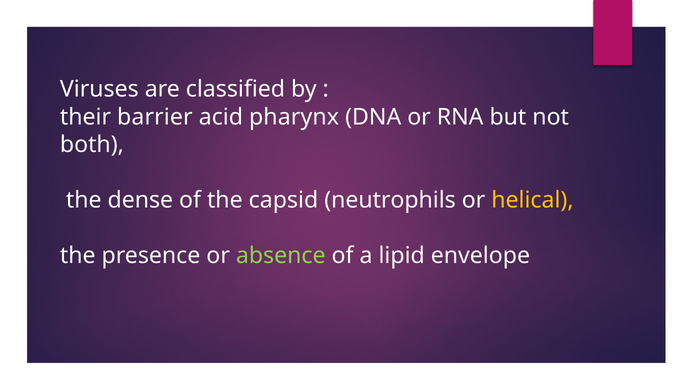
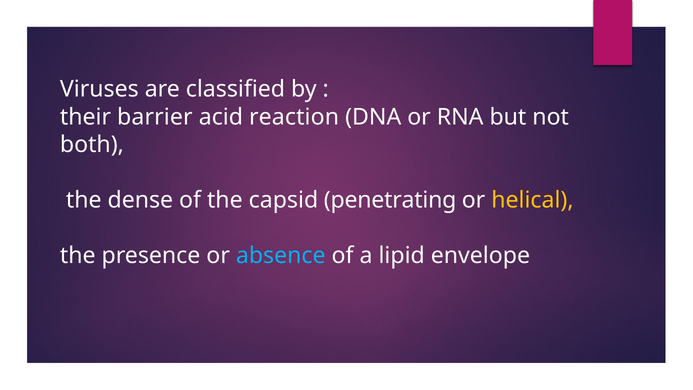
pharynx: pharynx -> reaction
neutrophils: neutrophils -> penetrating
absence colour: light green -> light blue
